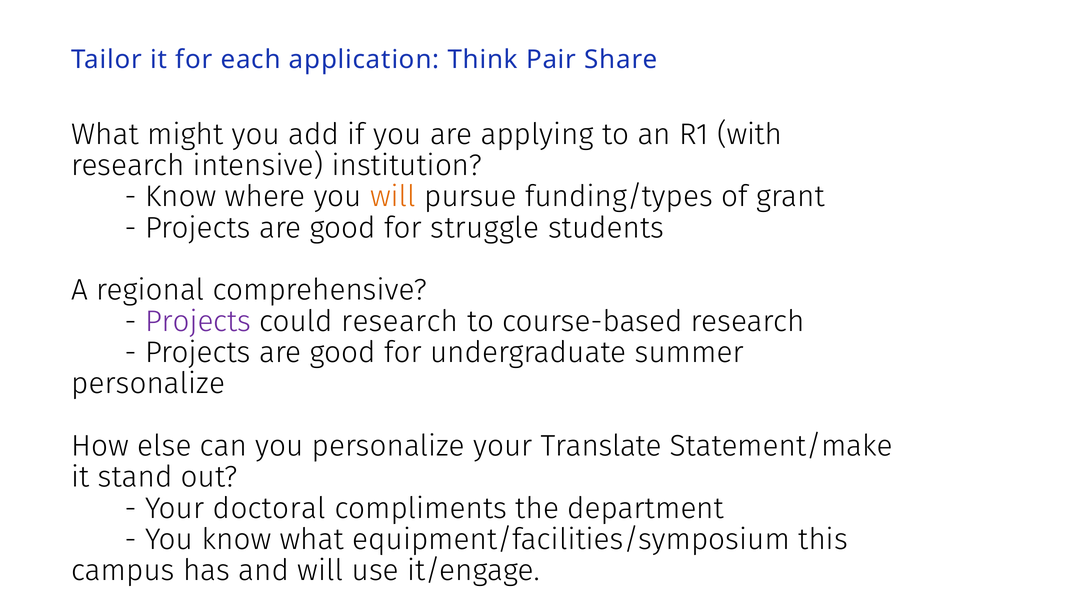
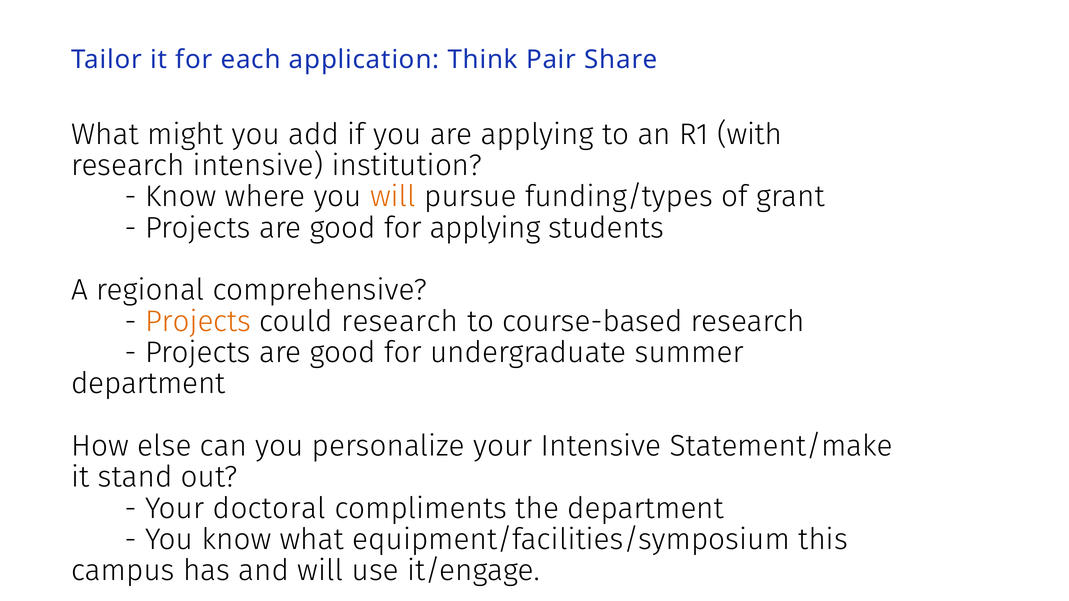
for struggle: struggle -> applying
Projects at (198, 321) colour: purple -> orange
personalize at (148, 384): personalize -> department
your Translate: Translate -> Intensive
